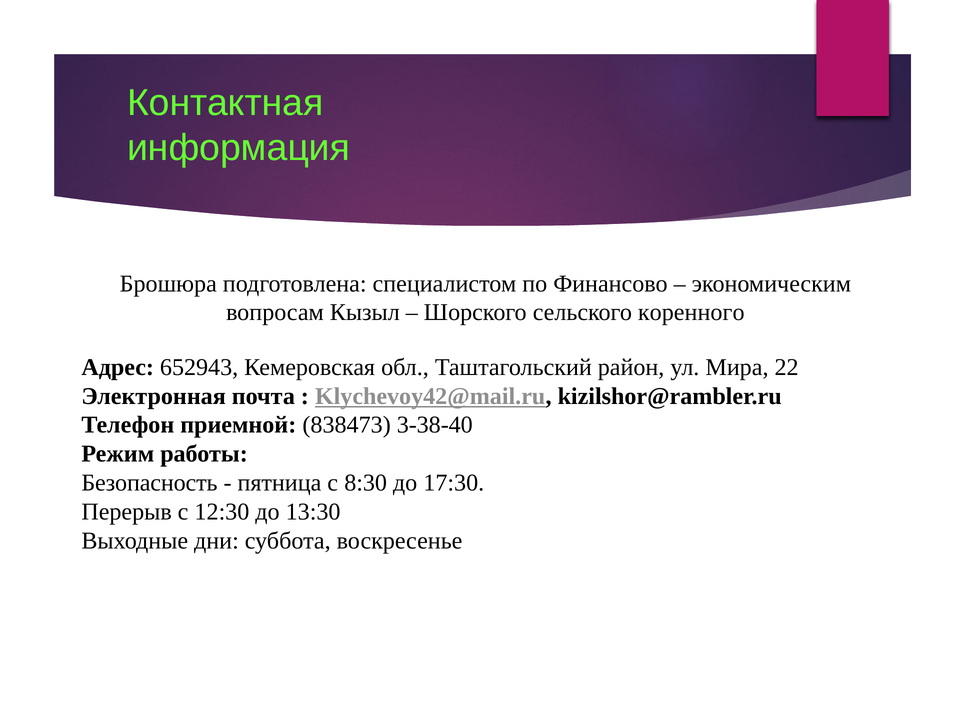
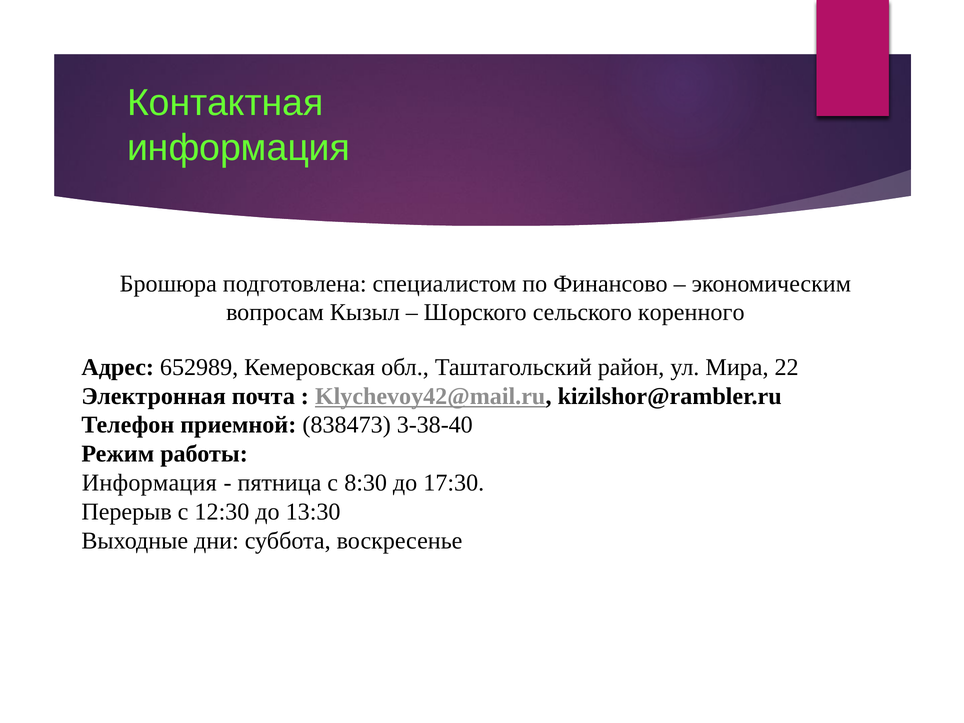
652943: 652943 -> 652989
Безопасность at (149, 483): Безопасность -> Информация
